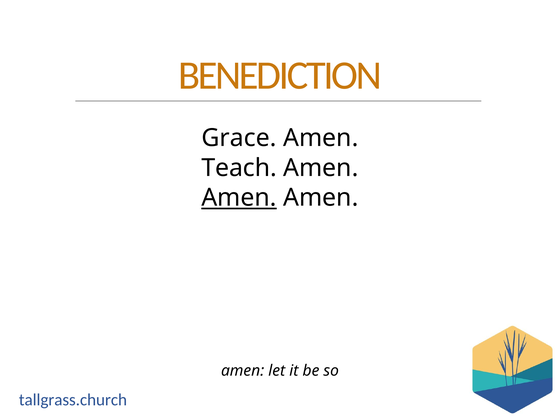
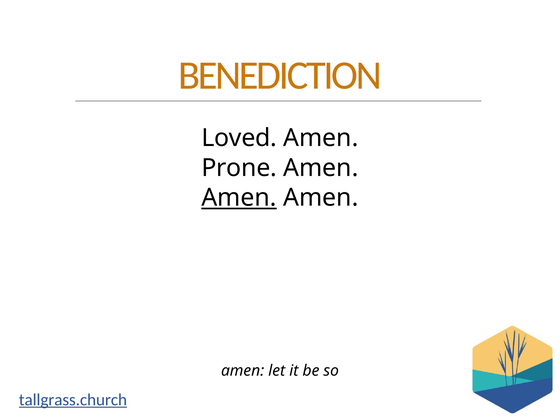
Grace: Grace -> Loved
Teach: Teach -> Prone
tallgrass.church underline: none -> present
